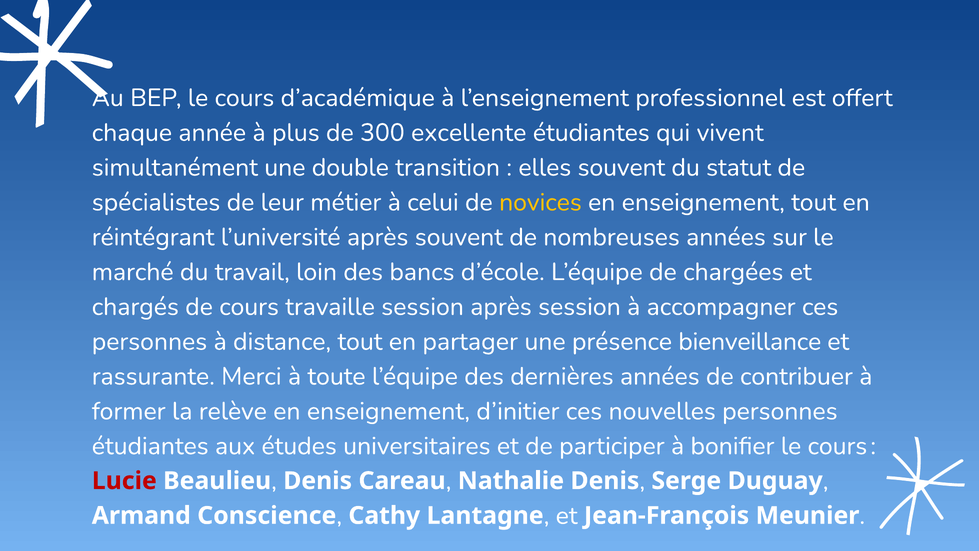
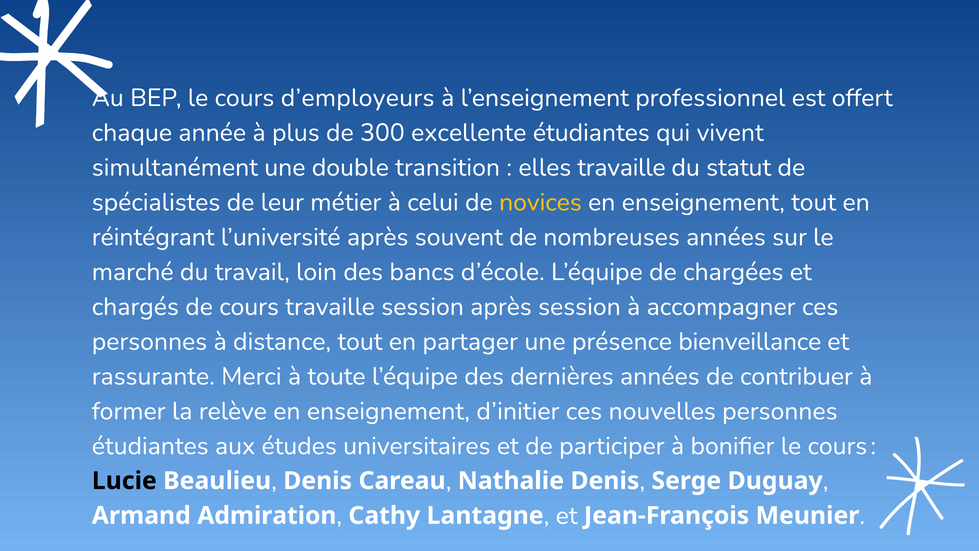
d’académique: d’académique -> d’employeurs
elles souvent: souvent -> travaille
Lucie colour: red -> black
Conscience: Conscience -> Admiration
